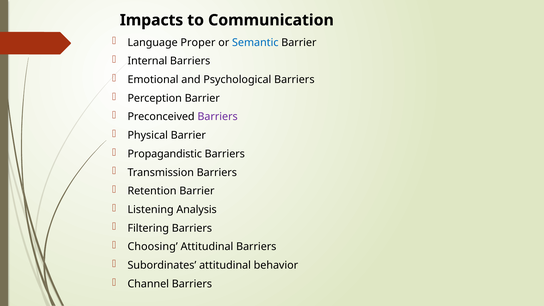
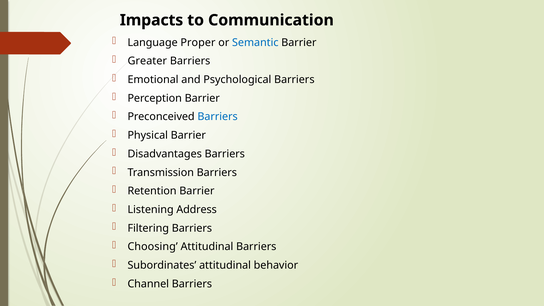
Internal: Internal -> Greater
Barriers at (218, 117) colour: purple -> blue
Propagandistic: Propagandistic -> Disadvantages
Analysis: Analysis -> Address
